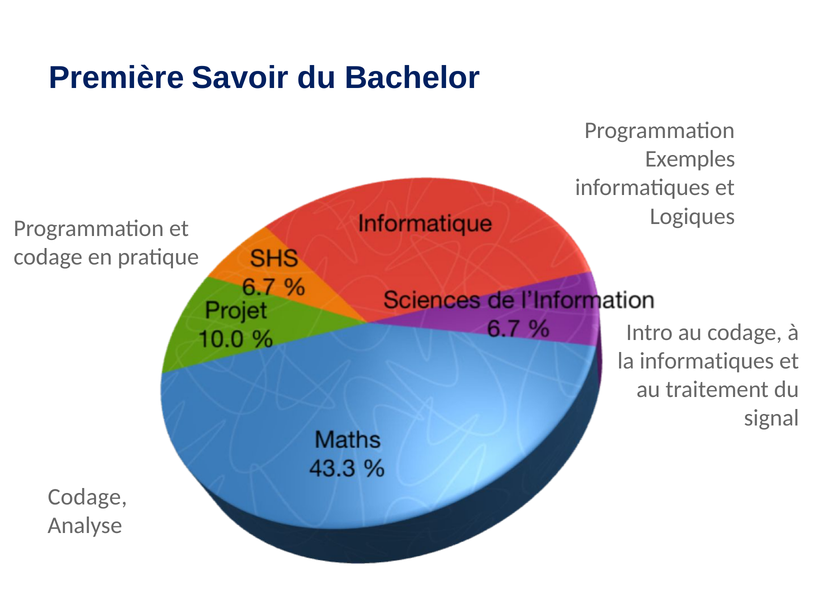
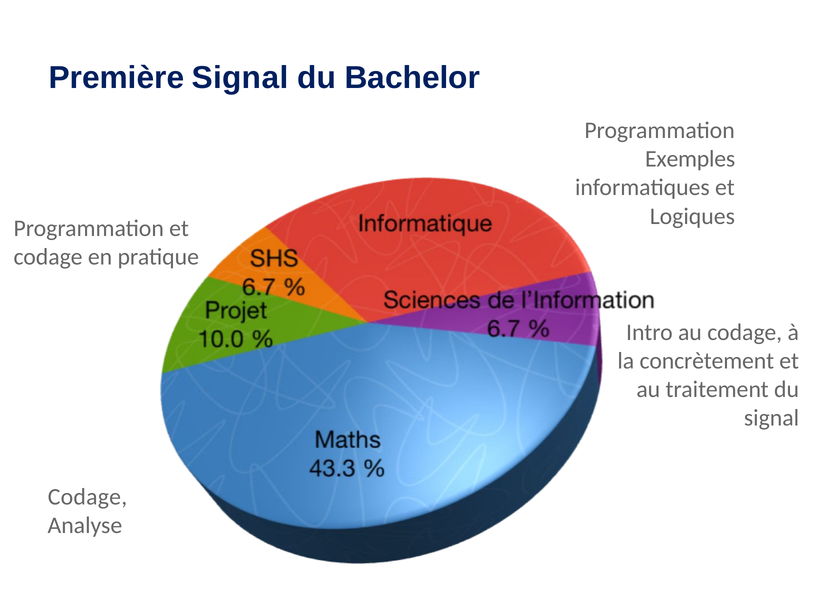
Première Savoir: Savoir -> Signal
la informatiques: informatiques -> concrètement
